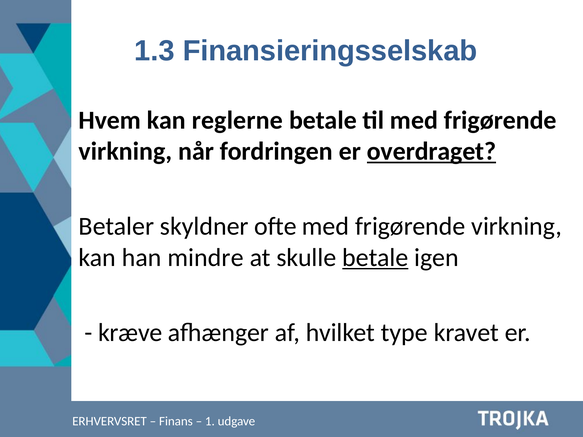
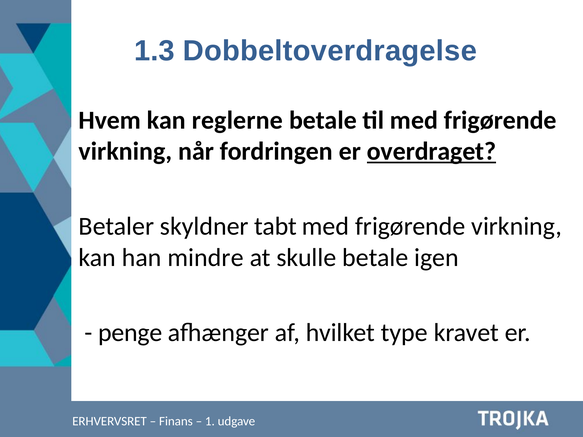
Finansieringsselskab: Finansieringsselskab -> Dobbeltoverdragelse
ofte: ofte -> tabt
betale at (375, 258) underline: present -> none
kræve: kræve -> penge
